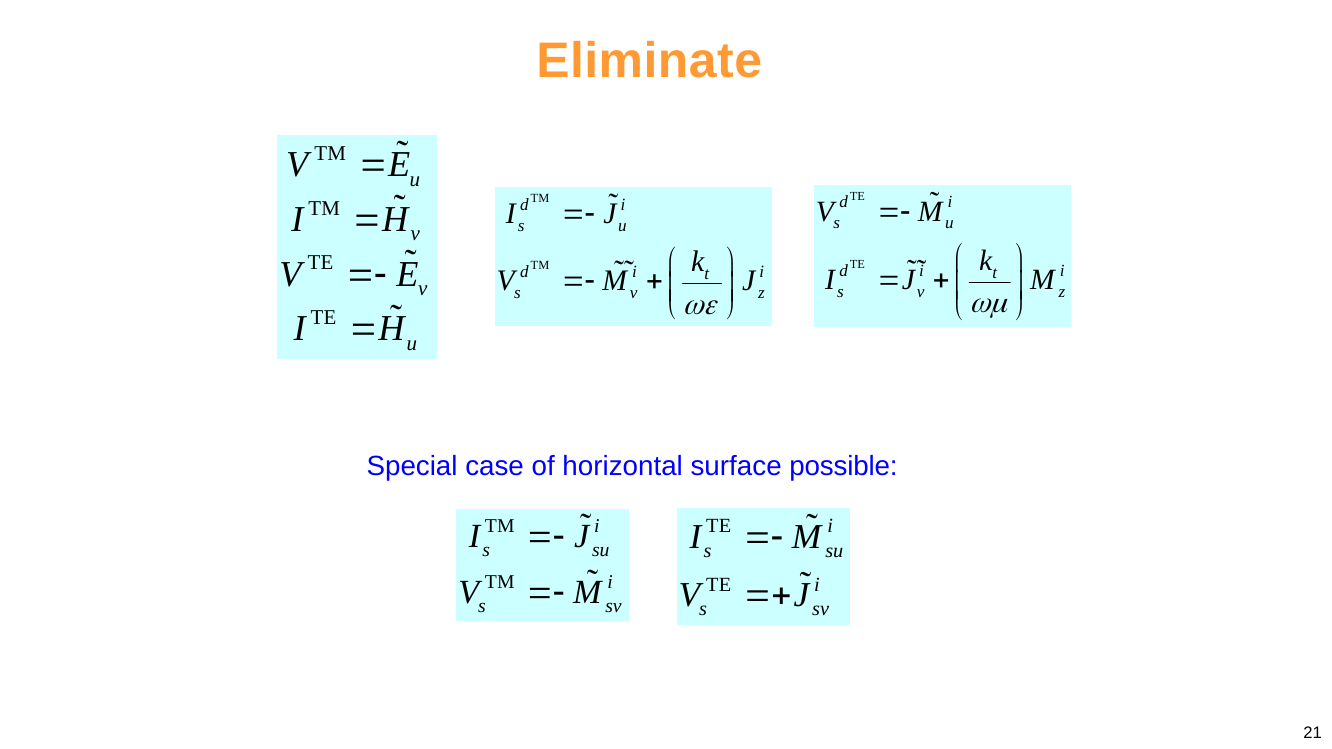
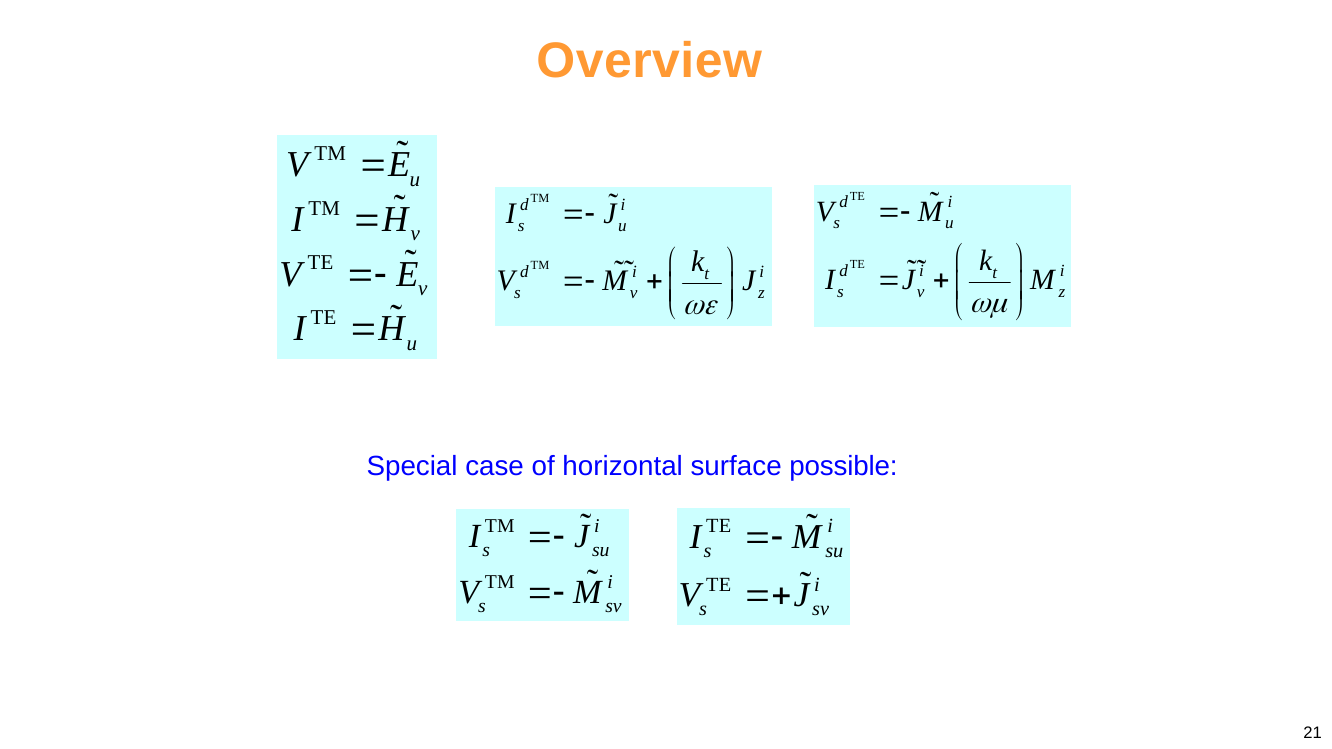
Eliminate: Eliminate -> Overview
